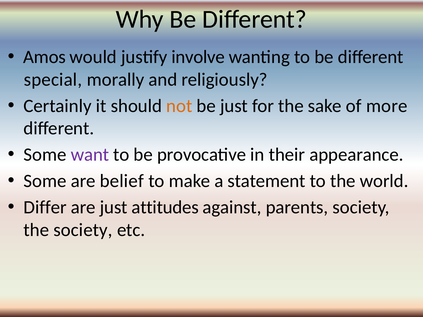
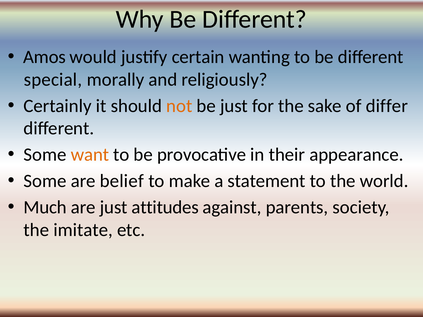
involve: involve -> certain
more: more -> differ
want colour: purple -> orange
Differ: Differ -> Much
the society: society -> imitate
